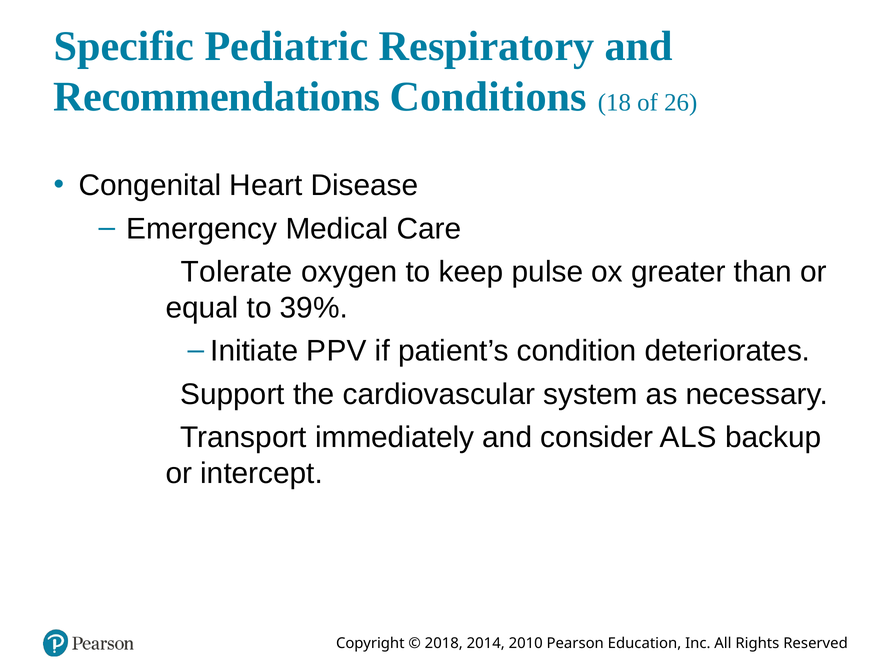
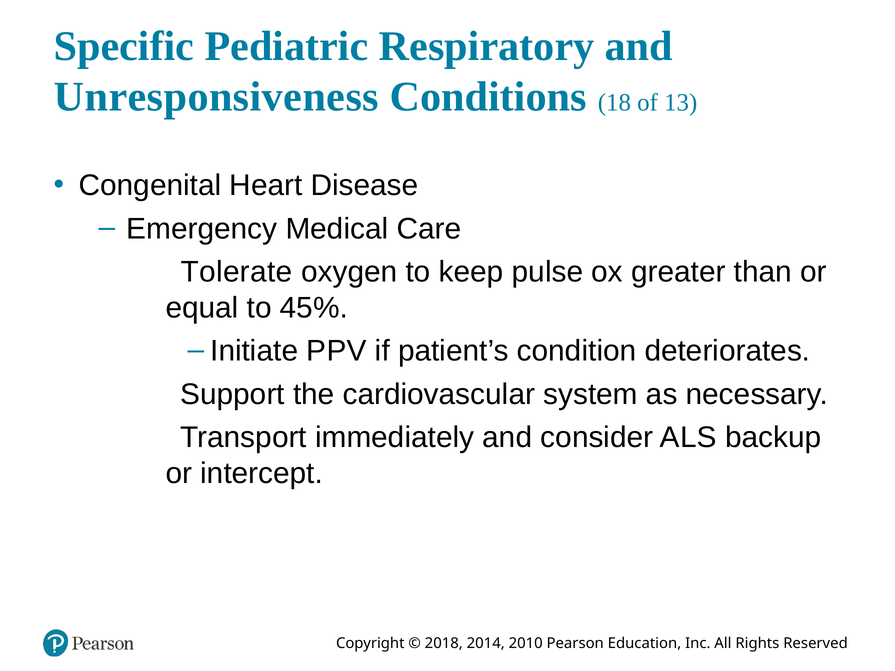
Recommendations: Recommendations -> Unresponsiveness
26: 26 -> 13
39%: 39% -> 45%
